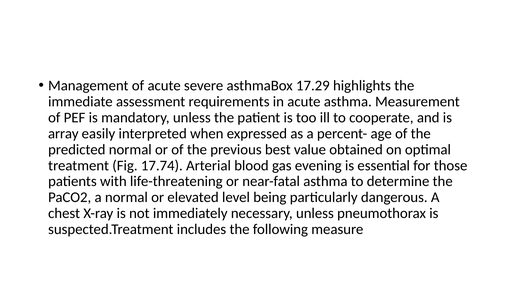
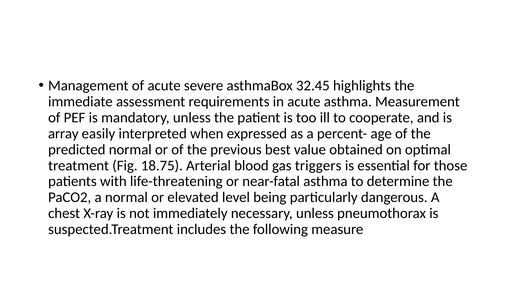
17.29: 17.29 -> 32.45
17.74: 17.74 -> 18.75
evening: evening -> triggers
